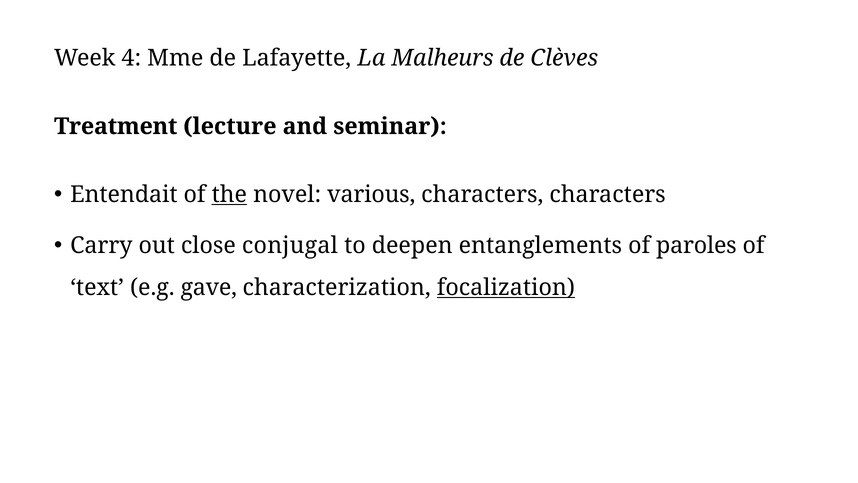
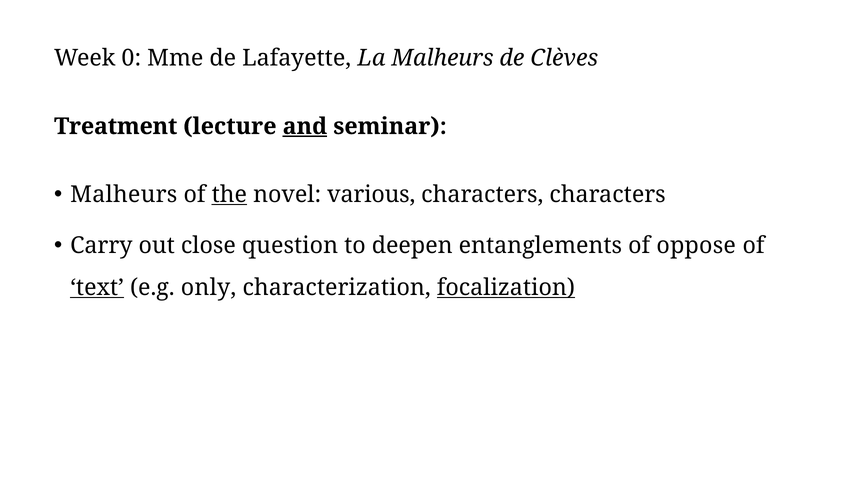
4: 4 -> 0
and underline: none -> present
Entendait at (124, 194): Entendait -> Malheurs
conjugal: conjugal -> question
paroles: paroles -> oppose
text underline: none -> present
gave: gave -> only
